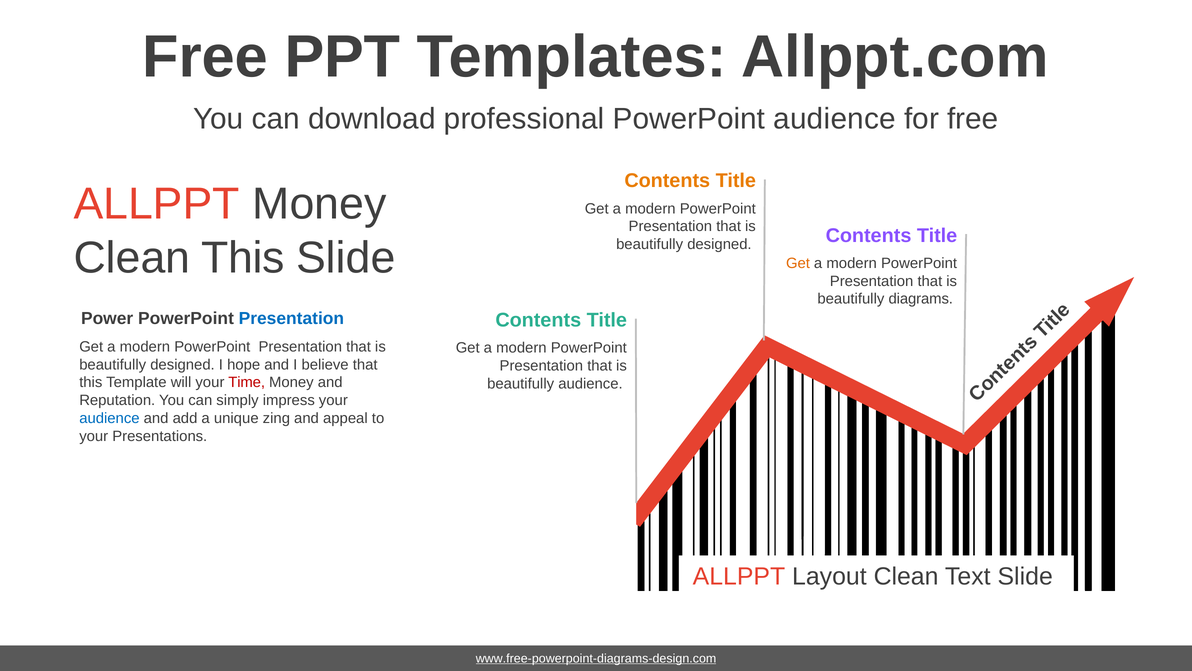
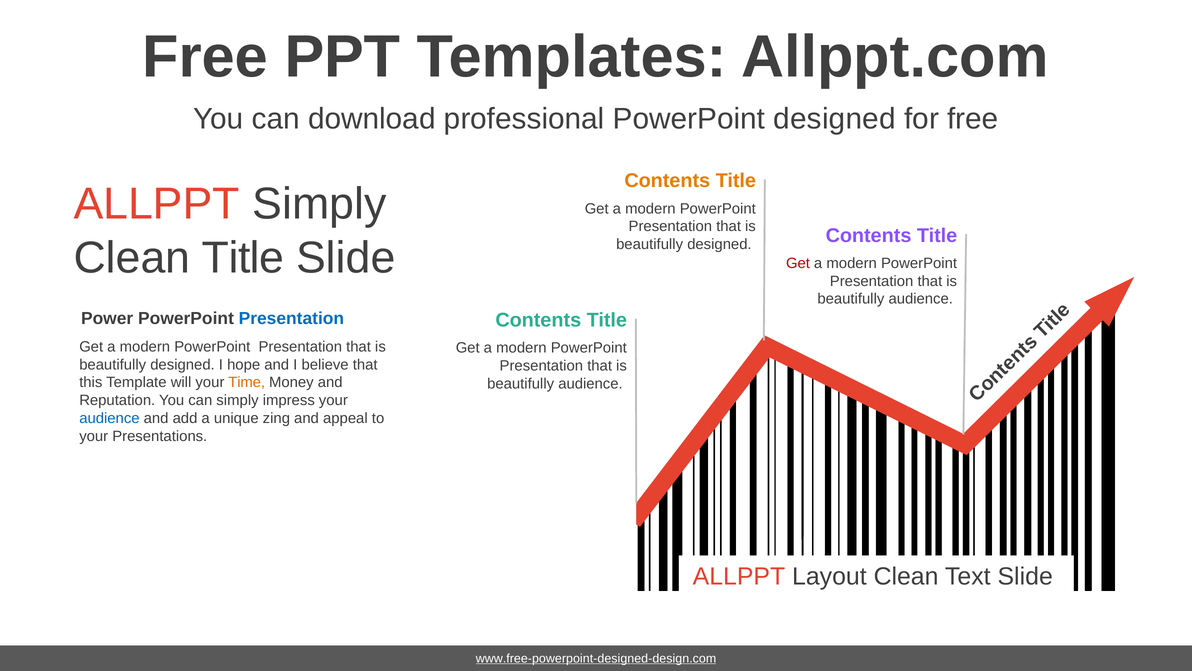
PowerPoint audience: audience -> designed
ALLPPT Money: Money -> Simply
Clean This: This -> Title
Get at (798, 263) colour: orange -> red
diagrams at (921, 299): diagrams -> audience
Time colour: red -> orange
www.free-powerpoint-diagrams-design.com: www.free-powerpoint-diagrams-design.com -> www.free-powerpoint-designed-design.com
